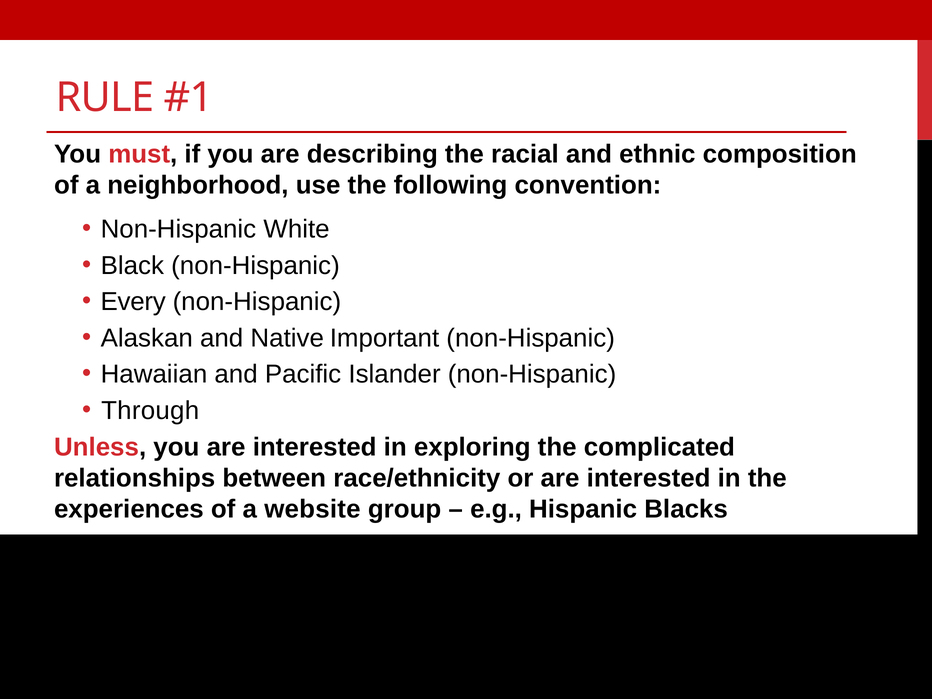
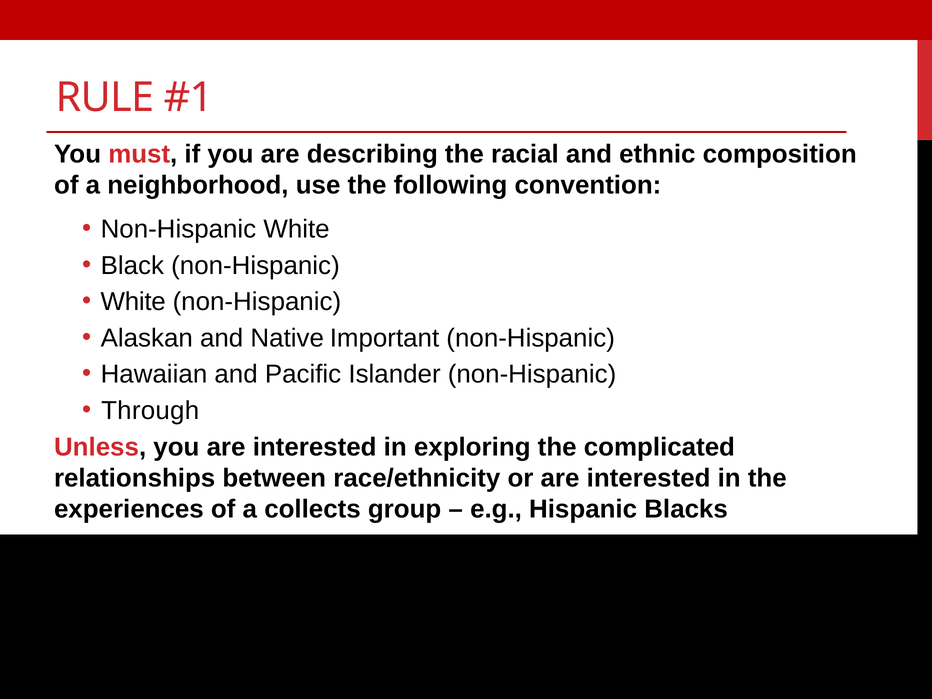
Every at (133, 302): Every -> White
website: website -> collects
